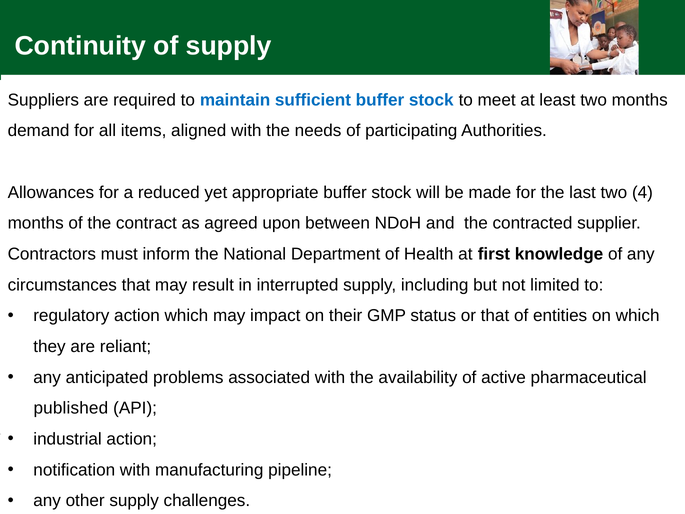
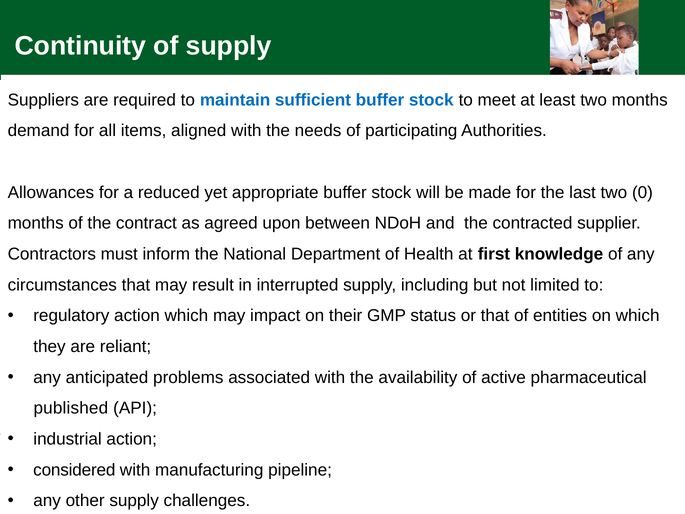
4: 4 -> 0
notification: notification -> considered
